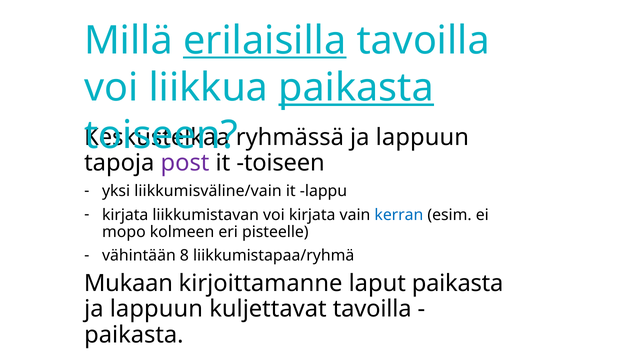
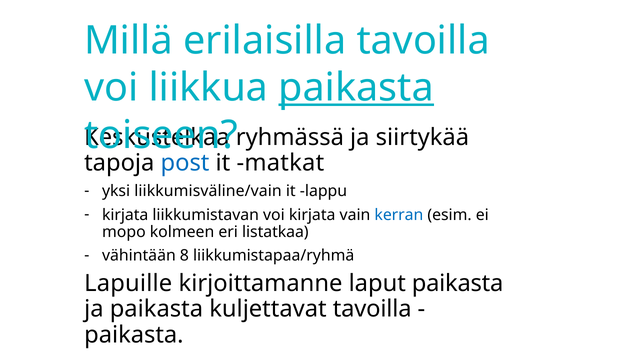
erilaisilla underline: present -> none
ryhmässä ja lappuun: lappuun -> siirtykää
post colour: purple -> blue
it toiseen: toiseen -> matkat
pisteelle: pisteelle -> listatkaa
Mukaan: Mukaan -> Lapuille
lappuun at (156, 309): lappuun -> paikasta
